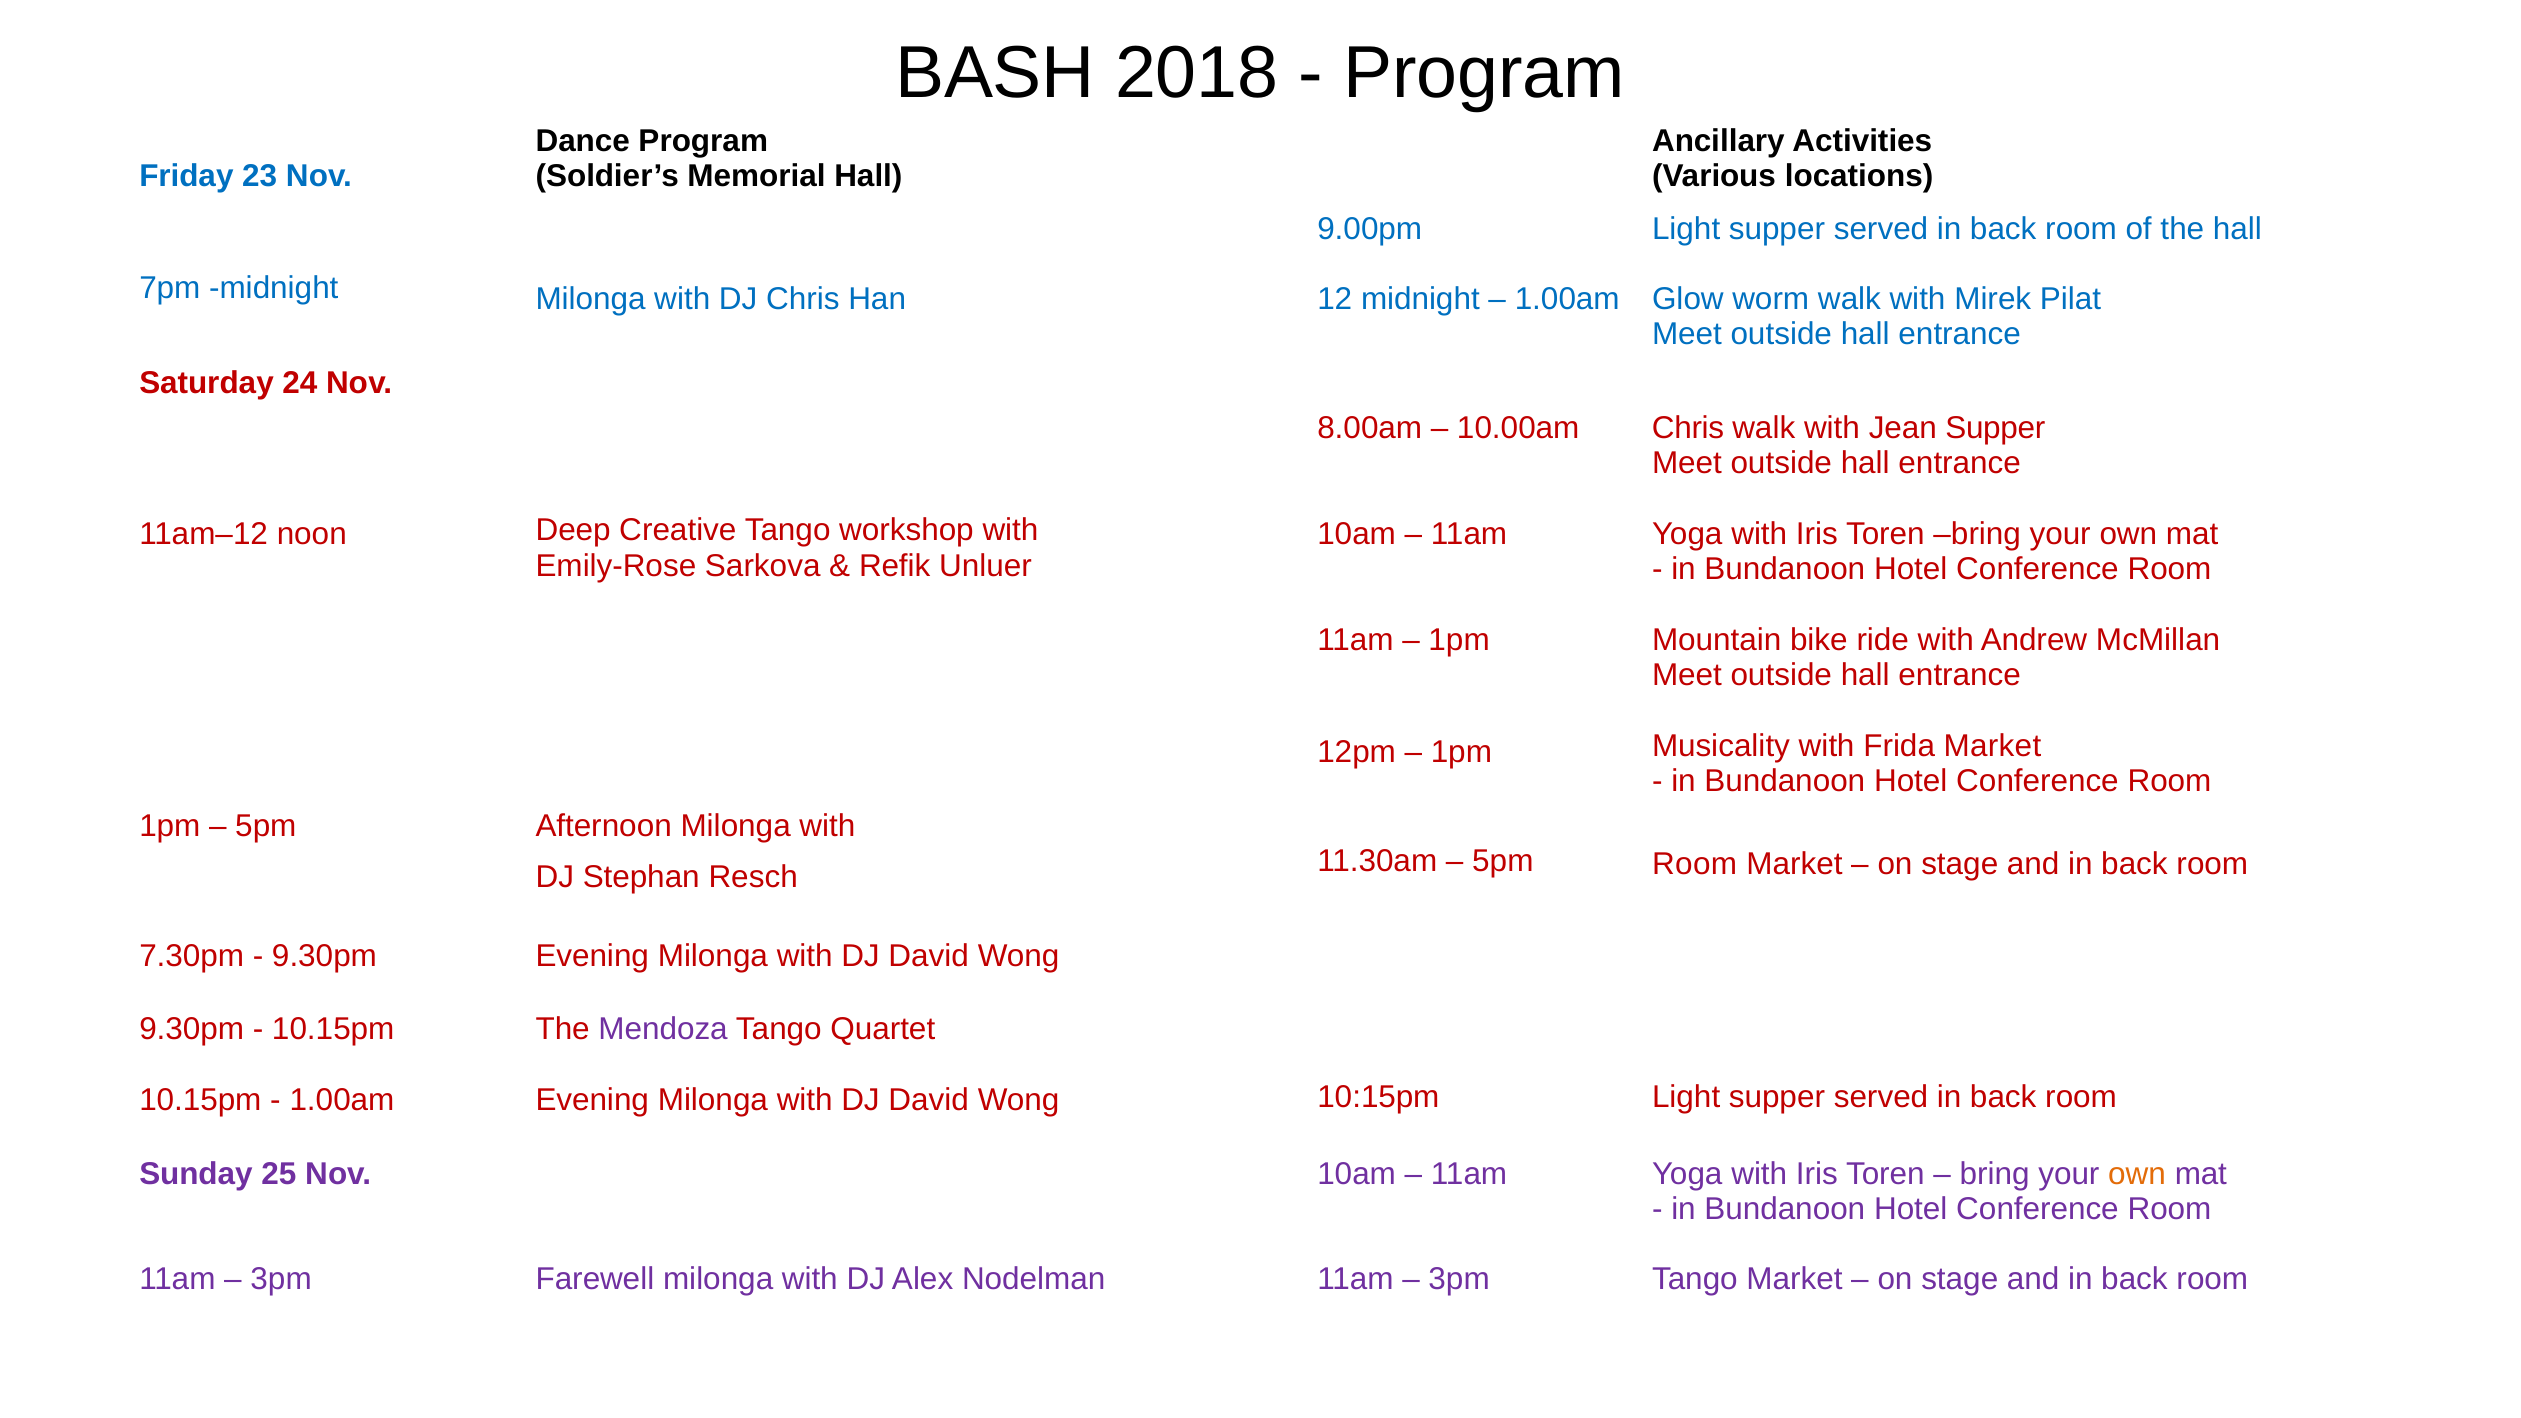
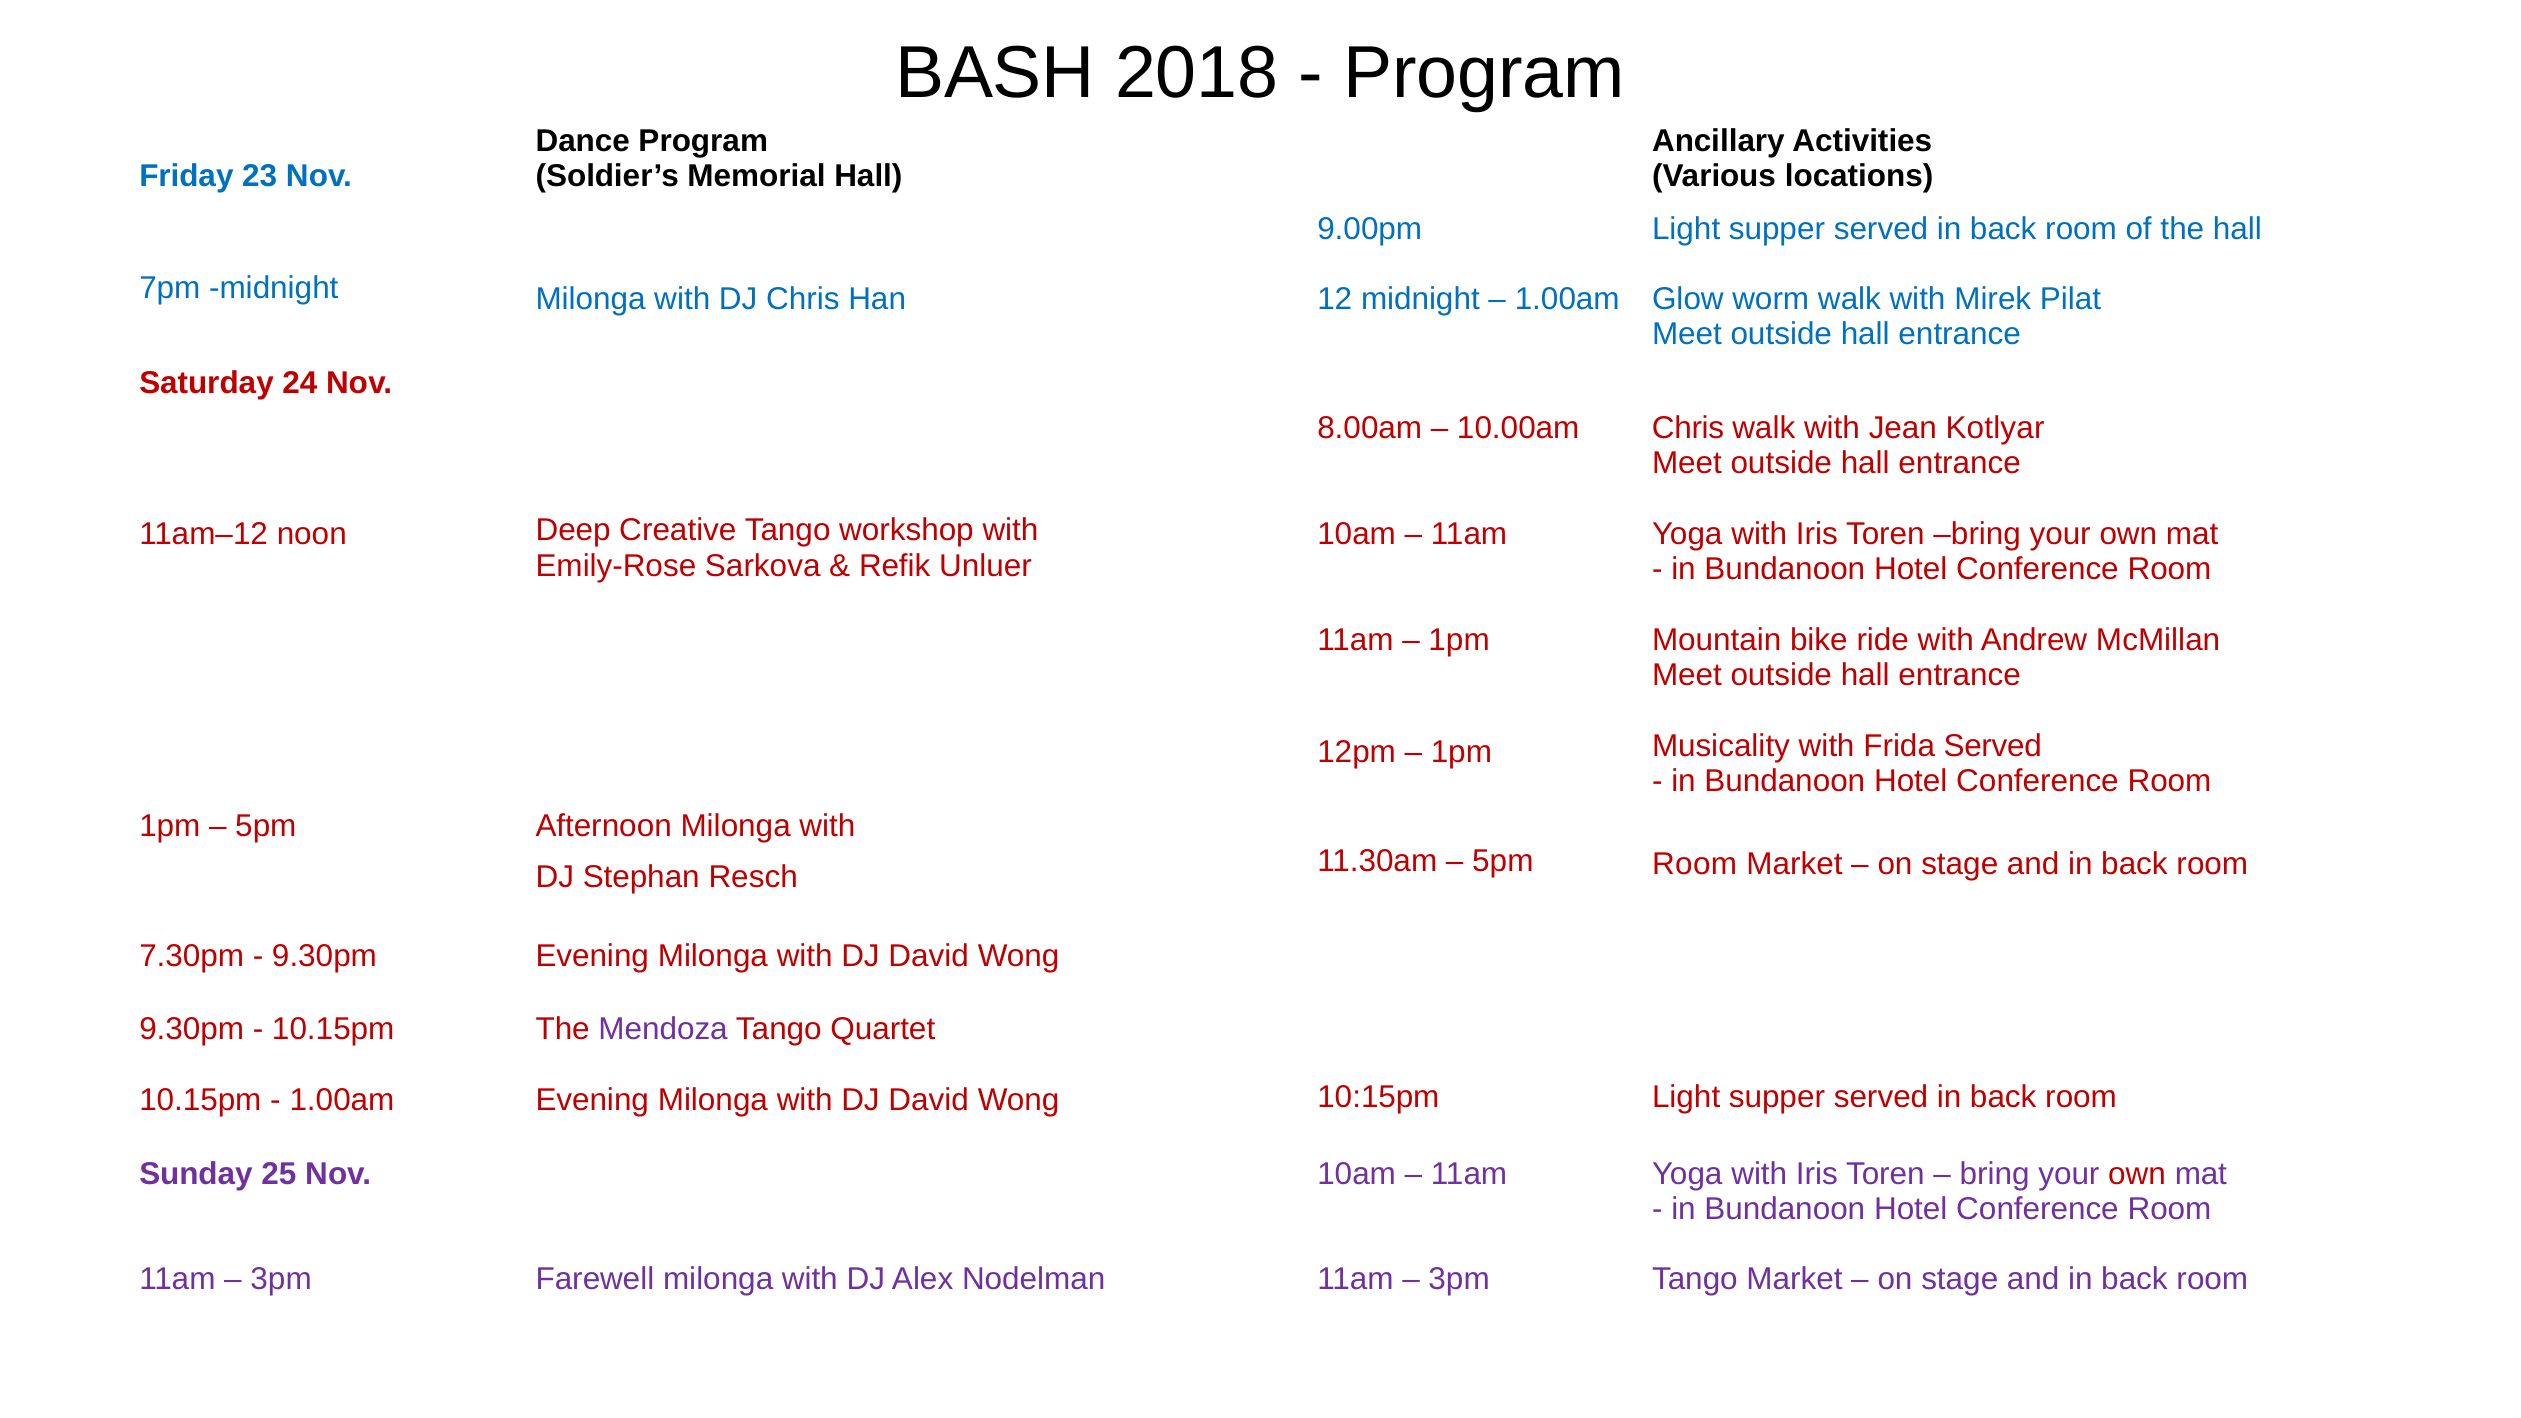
Jean Supper: Supper -> Kotlyar
Frida Market: Market -> Served
own at (2137, 1174) colour: orange -> red
